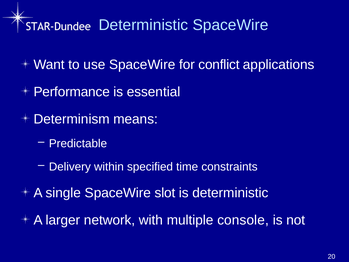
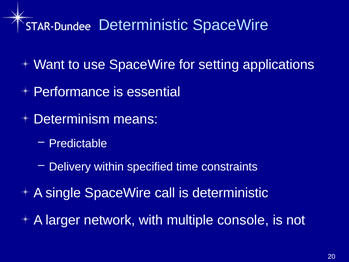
conflict: conflict -> setting
slot: slot -> call
